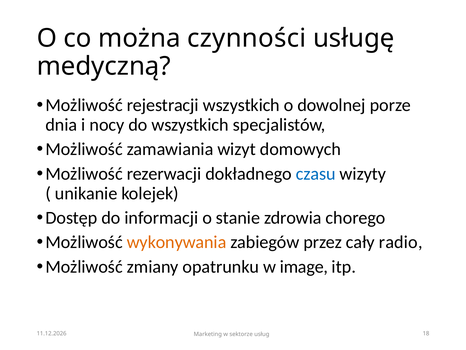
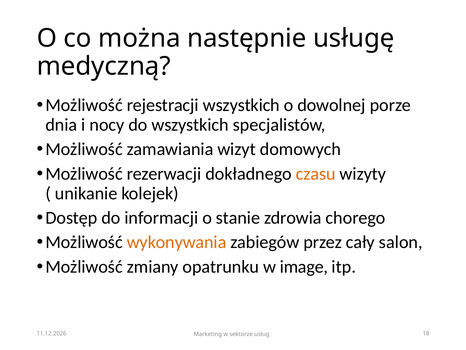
czynności: czynności -> następnie
czasu colour: blue -> orange
radio: radio -> salon
